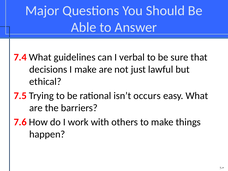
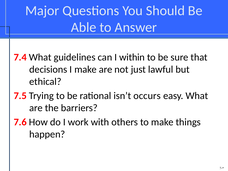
verbal: verbal -> within
